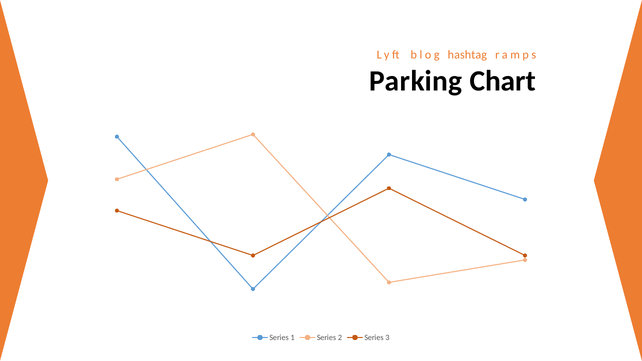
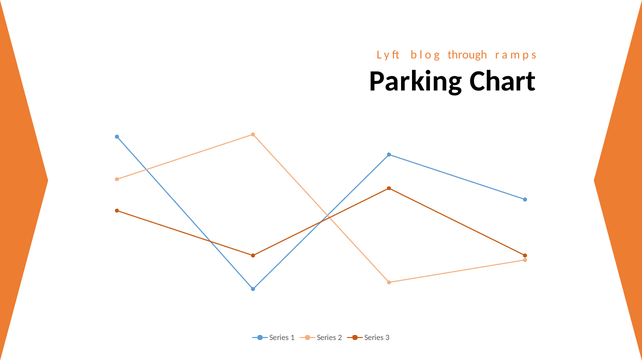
hashtag: hashtag -> through
